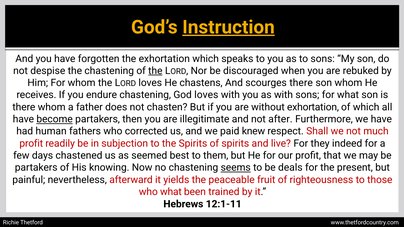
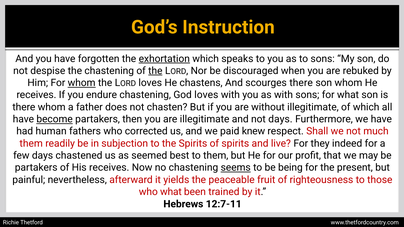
Instruction underline: present -> none
exhortation at (164, 59) underline: none -> present
whom at (82, 83) underline: none -> present
without exhortation: exhortation -> illegitimate
not after: after -> days
profit at (31, 144): profit -> them
His knowing: knowing -> receives
deals: deals -> being
12:1-11: 12:1-11 -> 12:7-11
